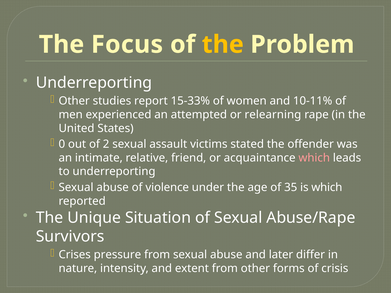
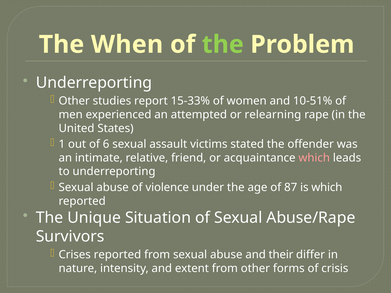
Focus: Focus -> When
the at (223, 45) colour: yellow -> light green
10-11%: 10-11% -> 10-51%
0: 0 -> 1
2: 2 -> 6
35: 35 -> 87
Crises pressure: pressure -> reported
later: later -> their
